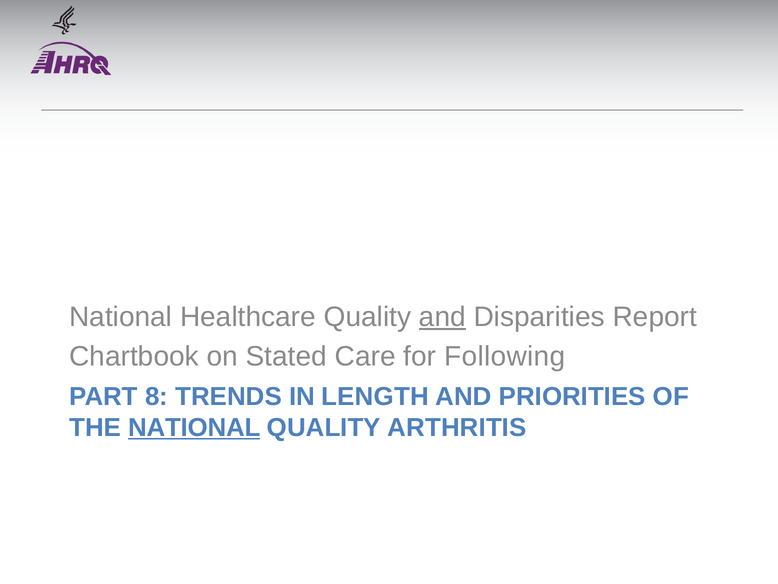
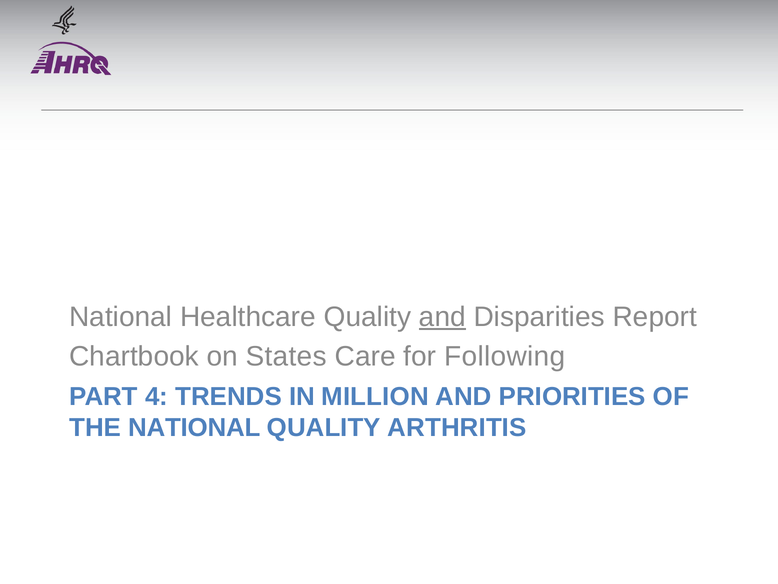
Stated: Stated -> States
8: 8 -> 4
LENGTH: LENGTH -> MILLION
NATIONAL at (194, 427) underline: present -> none
